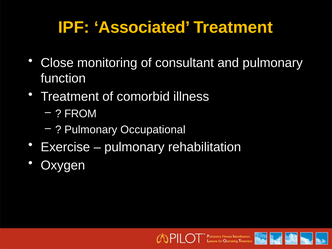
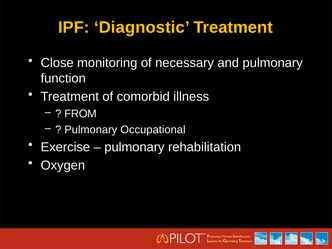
Associated: Associated -> Diagnostic
consultant: consultant -> necessary
